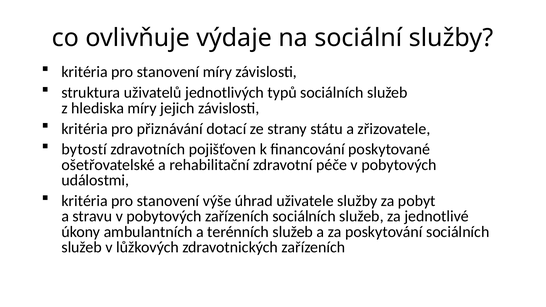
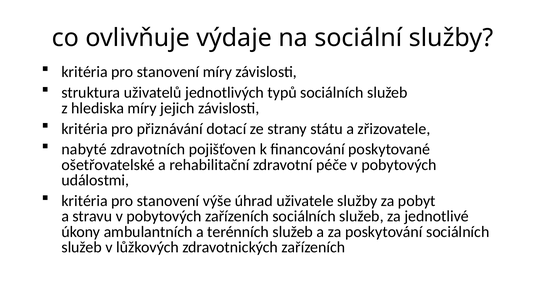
bytostí: bytostí -> nabyté
